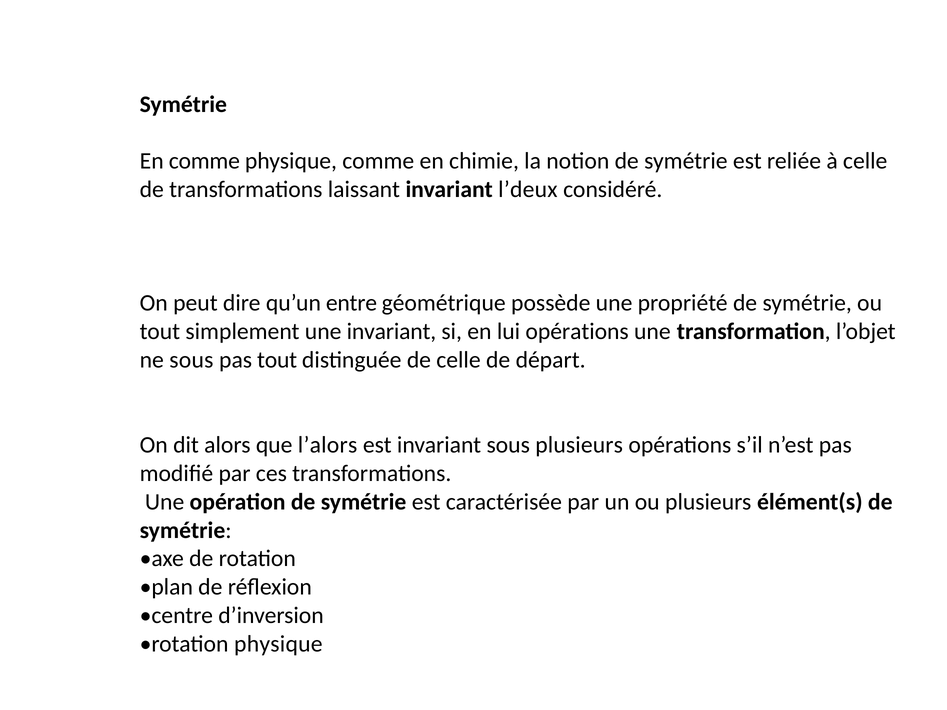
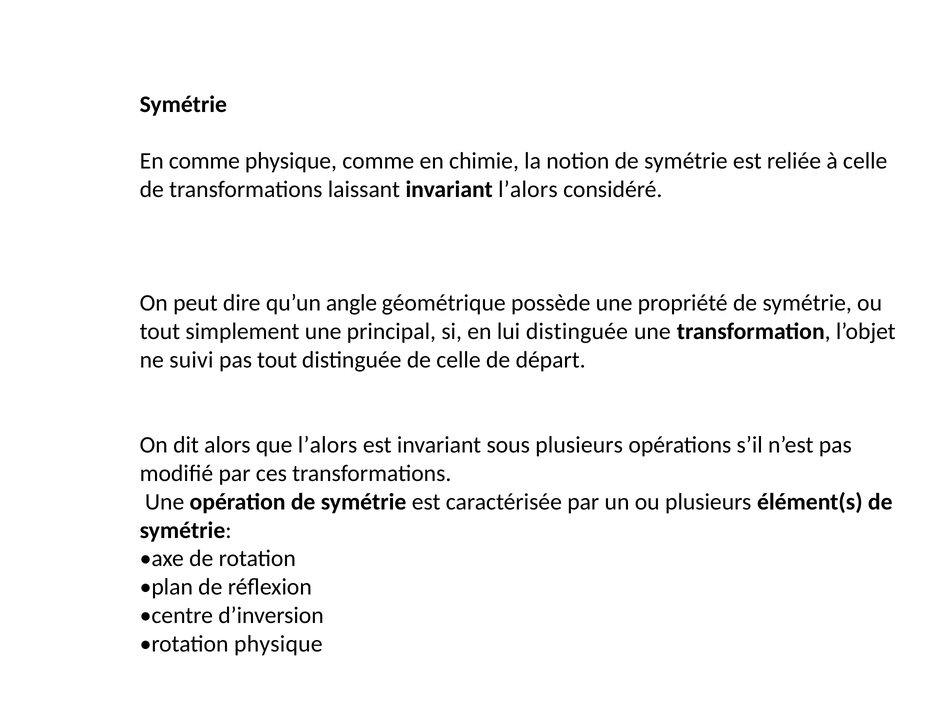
invariant l’deux: l’deux -> l’alors
entre: entre -> angle
une invariant: invariant -> principal
lui opérations: opérations -> distinguée
ne sous: sous -> suivi
